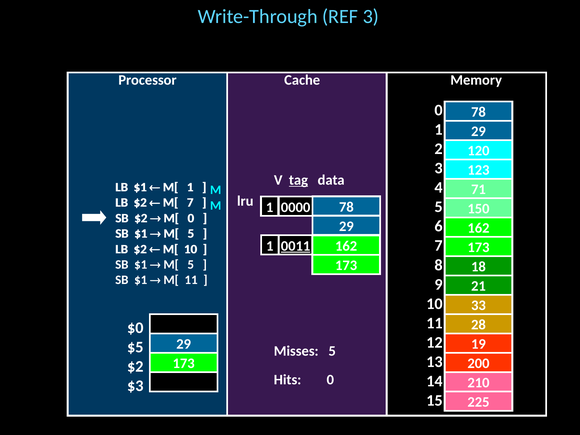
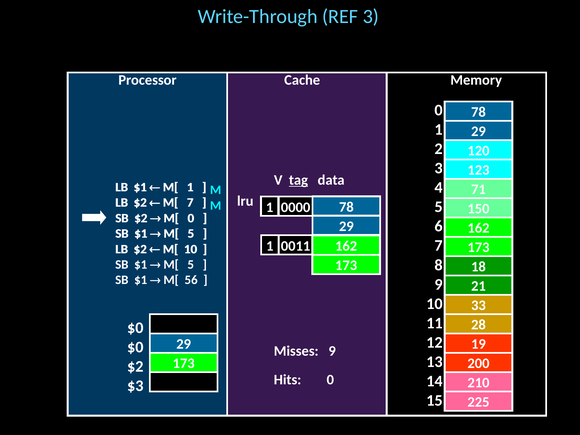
0011 underline: present -> none
M[ 11: 11 -> 56
$5 at (135, 347): $5 -> $0
Misses 5: 5 -> 9
